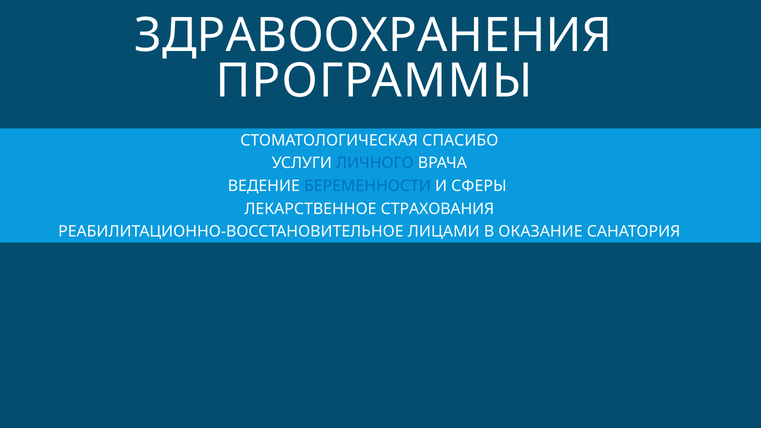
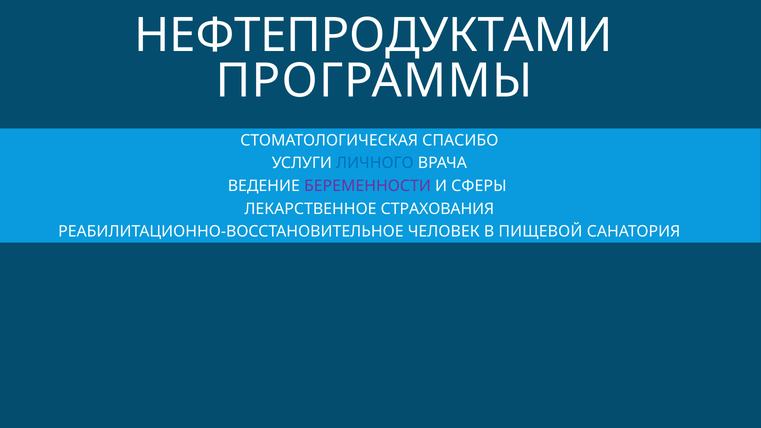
ЗДРАВООХРАНЕНИЯ: ЗДРАВООХРАНЕНИЯ -> НЕФТЕПРОДУКТАМИ
БЕРЕМЕННОСТИ colour: blue -> purple
ЛИЦАМИ: ЛИЦАМИ -> ЧЕЛОВЕК
ОКАЗАНИЕ: ОКАЗАНИЕ -> ПИЩЕВОЙ
